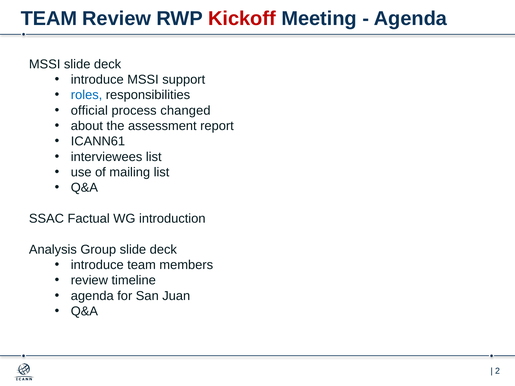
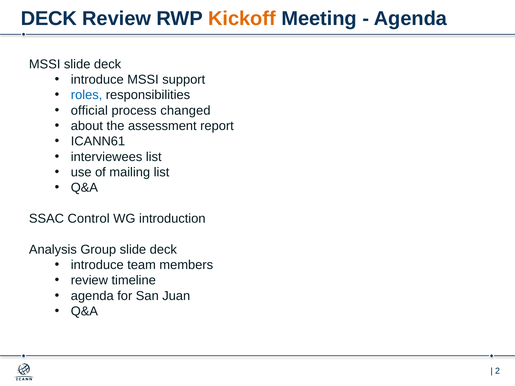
TEAM at (49, 19): TEAM -> DECK
Kickoff colour: red -> orange
Factual: Factual -> Control
